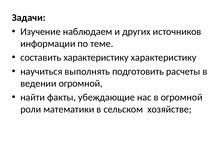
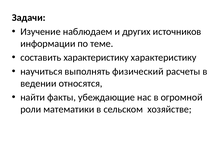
подготовить: подготовить -> физический
ведении огромной: огромной -> относятся
